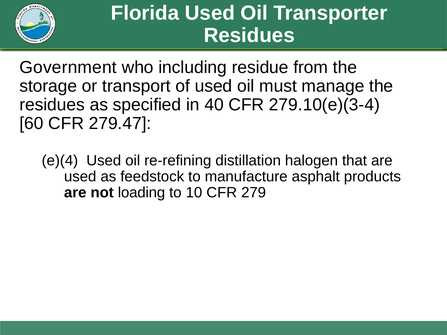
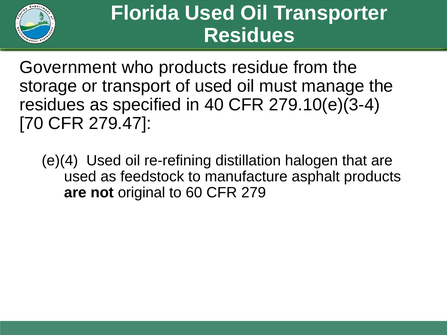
who including: including -> products
60: 60 -> 70
loading: loading -> original
10: 10 -> 60
